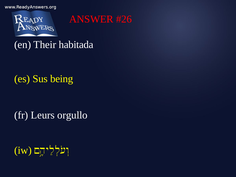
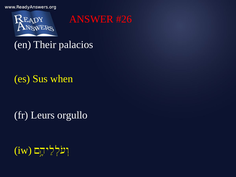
habitada: habitada -> palacios
being: being -> when
